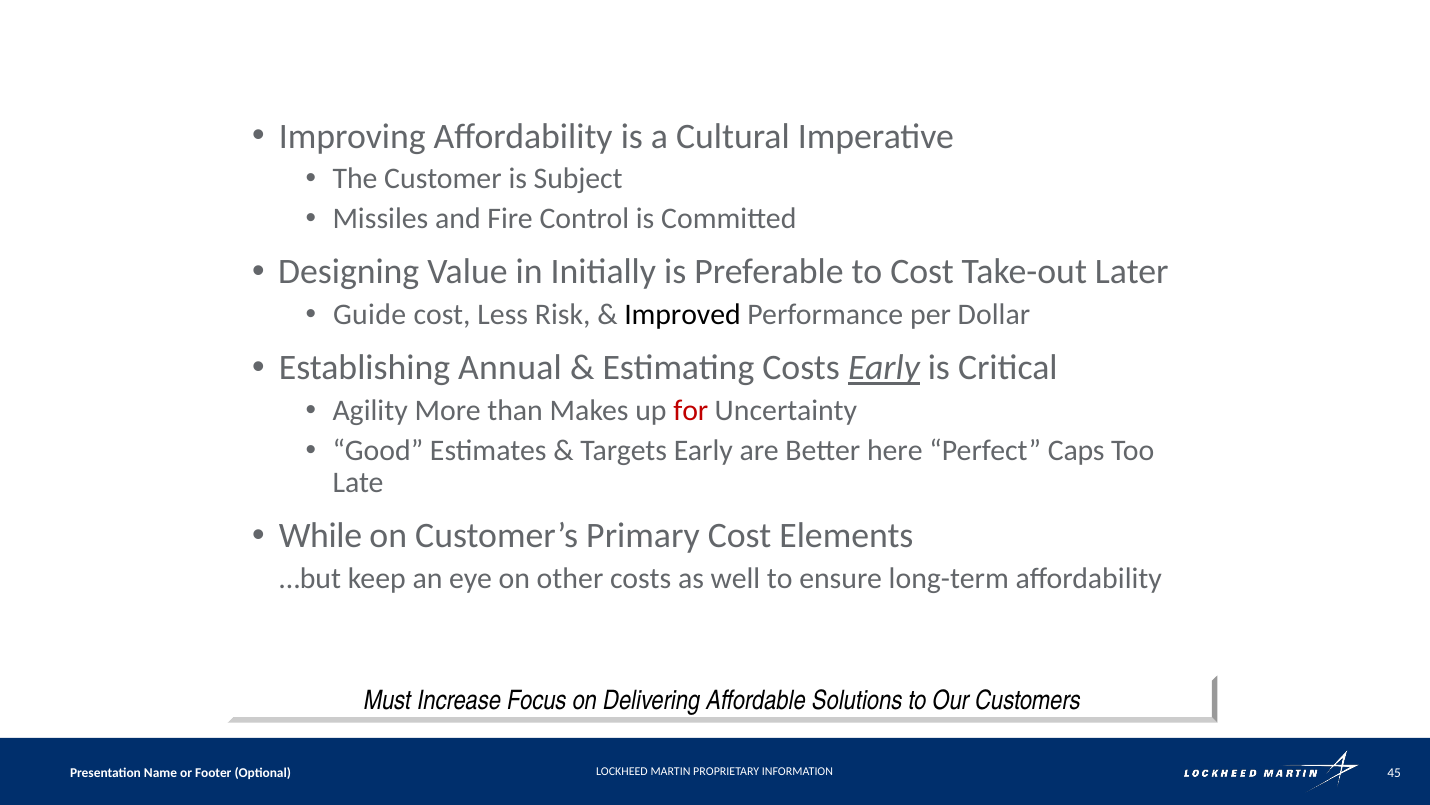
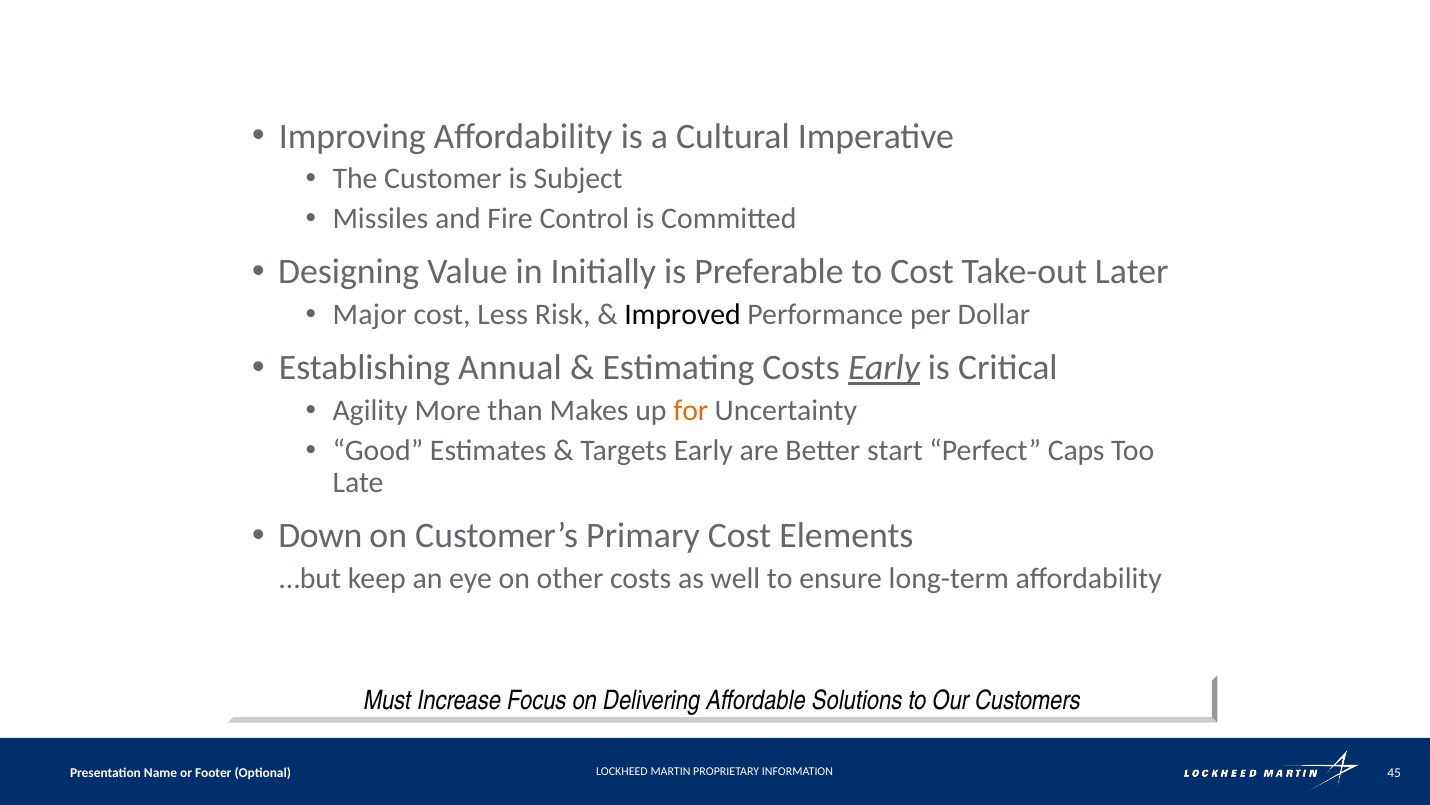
Guide: Guide -> Major
for colour: red -> orange
here: here -> start
While: While -> Down
